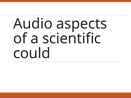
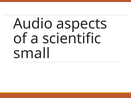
could: could -> small
